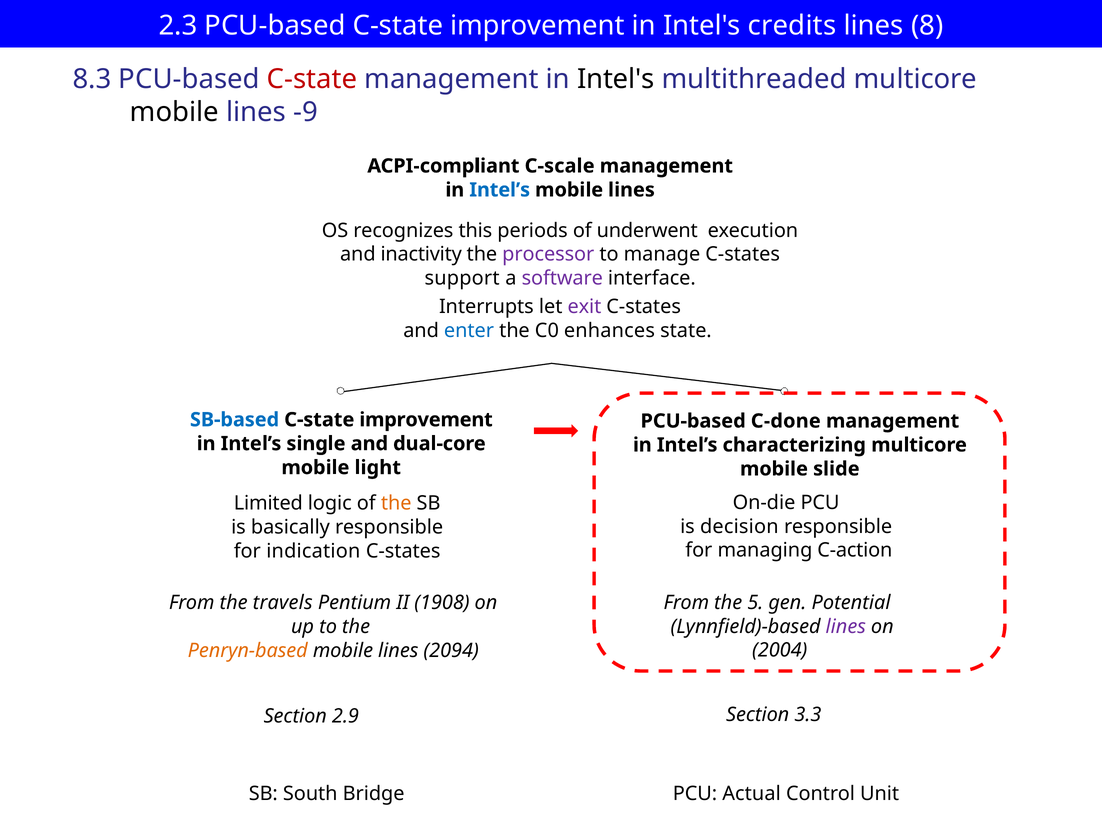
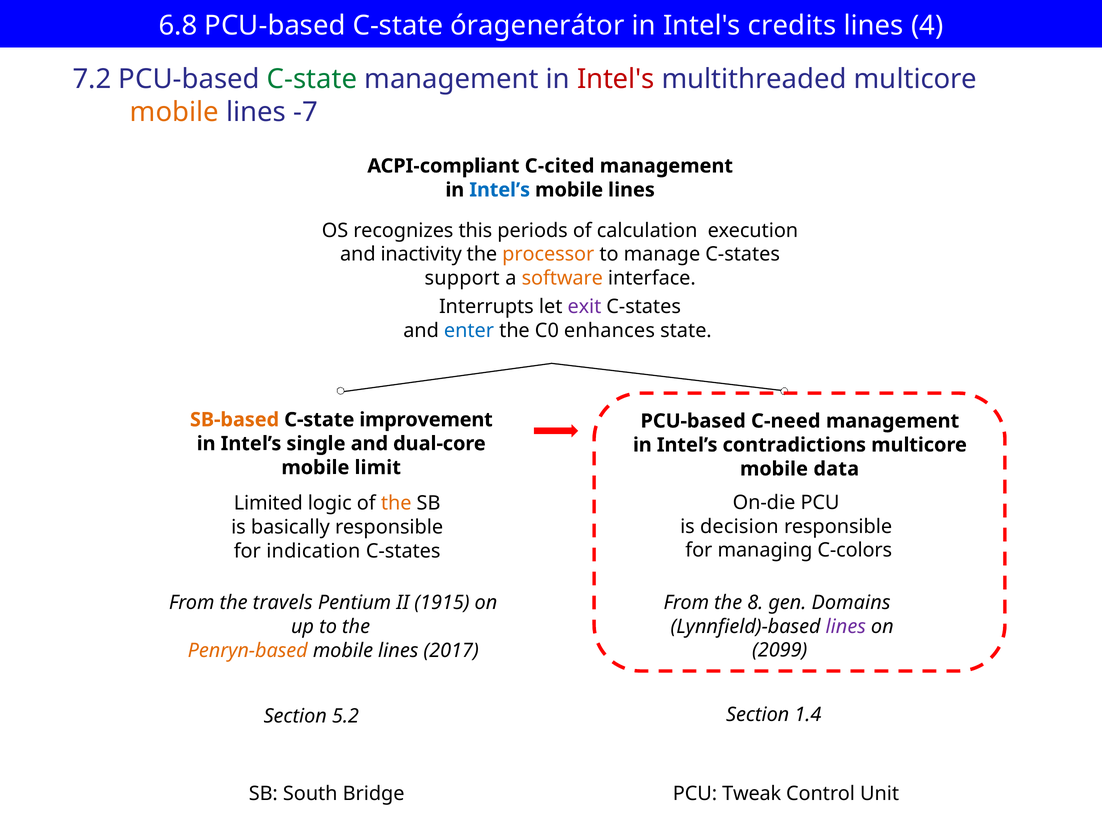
2.3: 2.3 -> 6.8
PCU-based C-state improvement: improvement -> óragenerátor
8: 8 -> 4
8.3: 8.3 -> 7.2
C-state at (312, 79) colour: red -> green
Intel's at (616, 79) colour: black -> red
mobile at (174, 112) colour: black -> orange
-9: -9 -> -7
C-scale: C-scale -> C-cited
underwent: underwent -> calculation
processor colour: purple -> orange
software colour: purple -> orange
SB-based colour: blue -> orange
C-done: C-done -> C-need
characterizing: characterizing -> contradictions
light: light -> limit
slide: slide -> data
C-action: C-action -> C-colors
5: 5 -> 8
Potential: Potential -> Domains
1908: 1908 -> 1915
2004: 2004 -> 2099
2094: 2094 -> 2017
2.9: 2.9 -> 5.2
3.3: 3.3 -> 1.4
Actual: Actual -> Tweak
